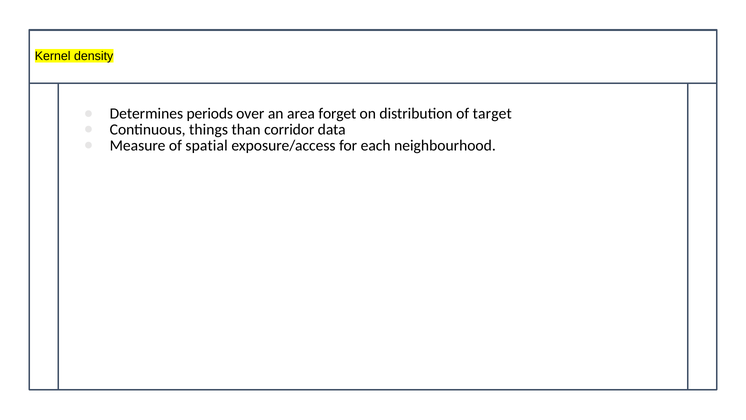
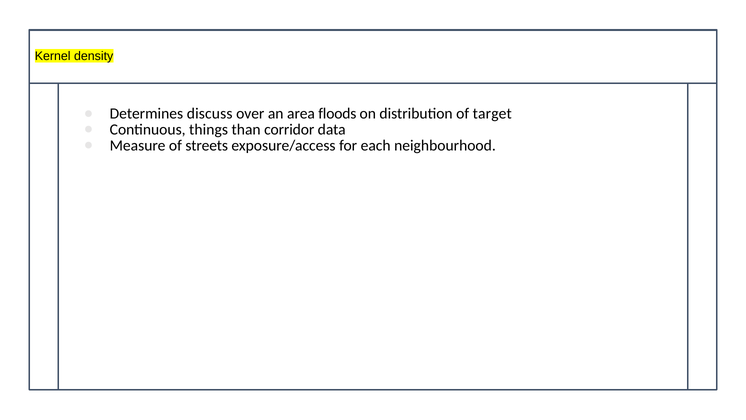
periods: periods -> discuss
forget: forget -> floods
spatial: spatial -> streets
